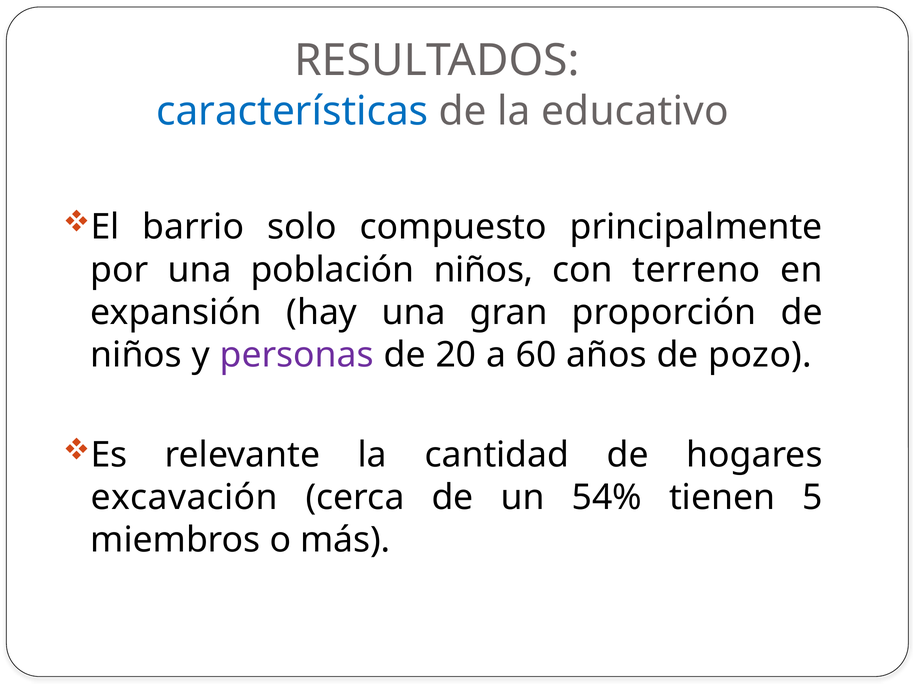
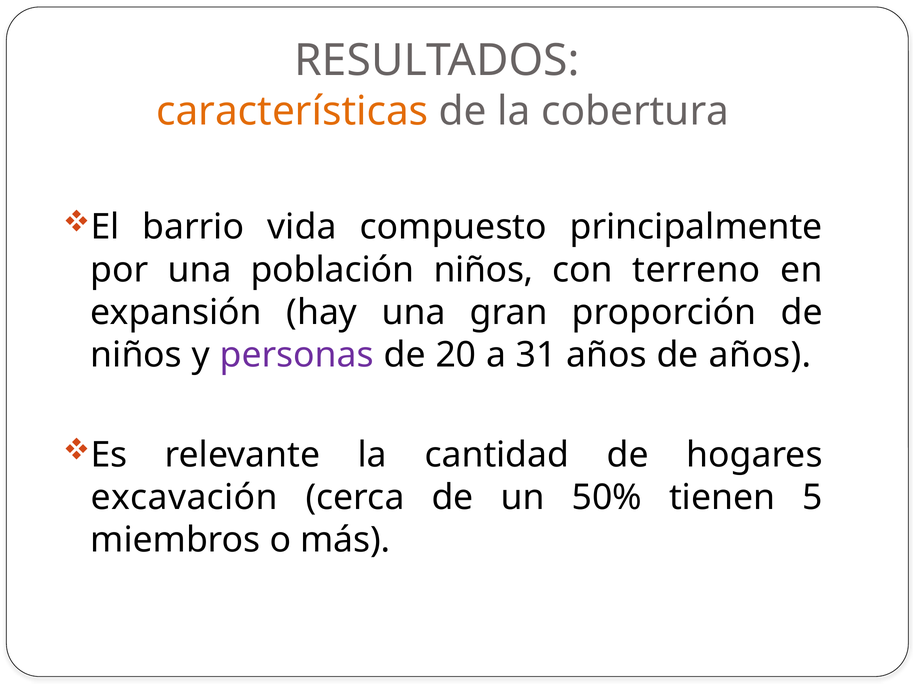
características colour: blue -> orange
educativo: educativo -> cobertura
solo: solo -> vida
60: 60 -> 31
de pozo: pozo -> años
54%: 54% -> 50%
